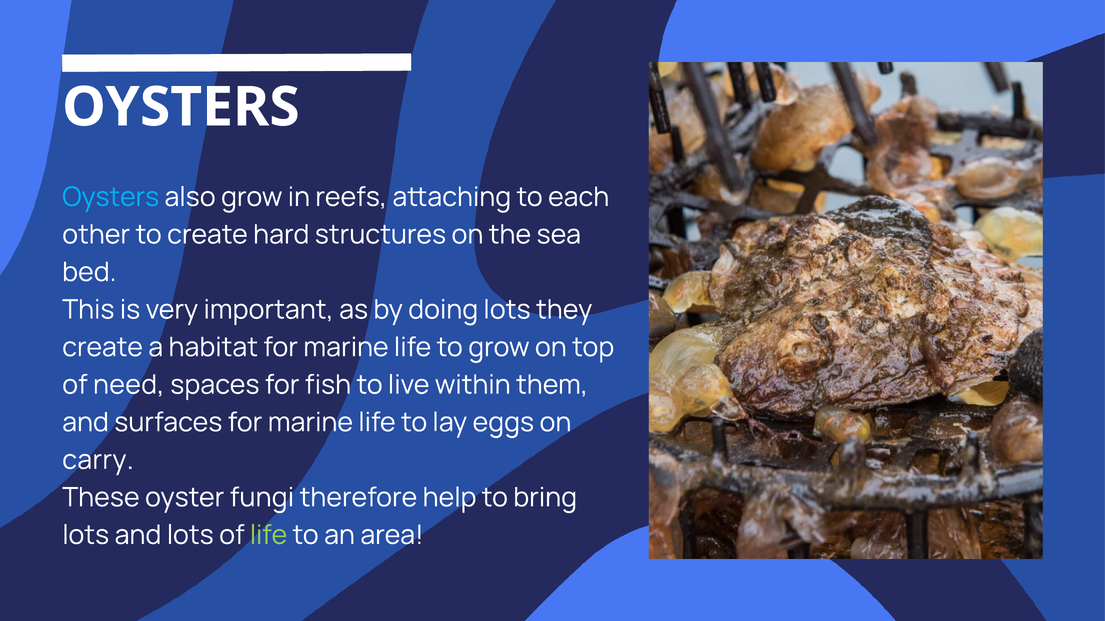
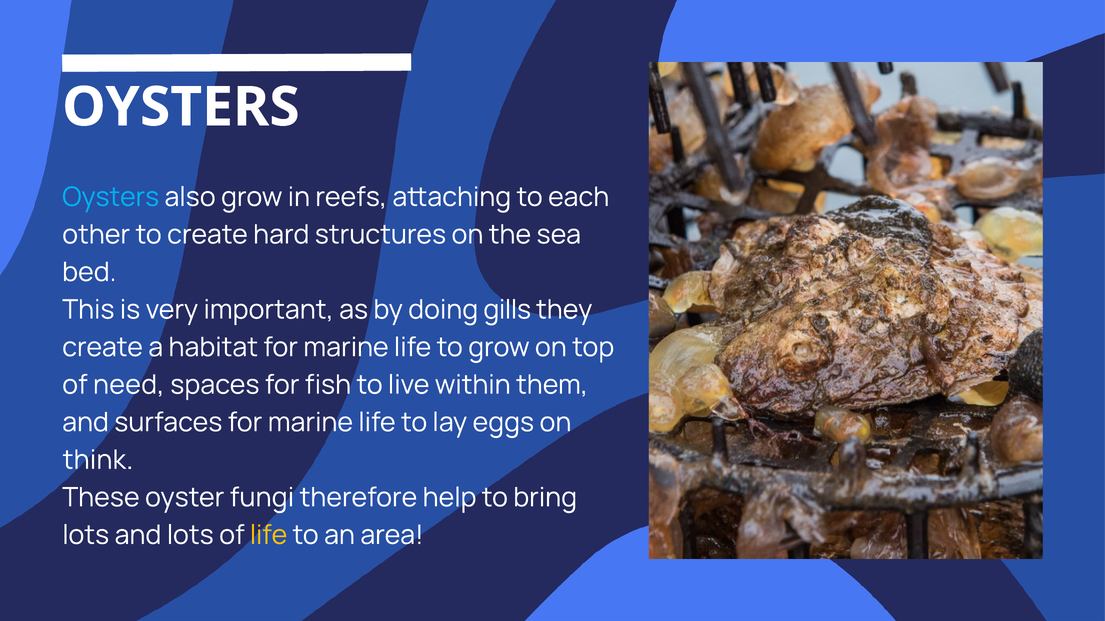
doing lots: lots -> gills
carry: carry -> think
life at (269, 536) colour: light green -> yellow
